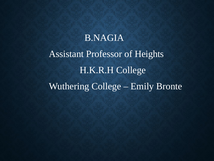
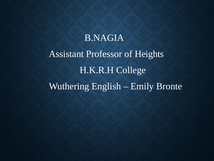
Wuthering College: College -> English
